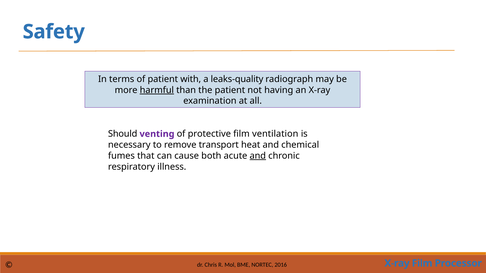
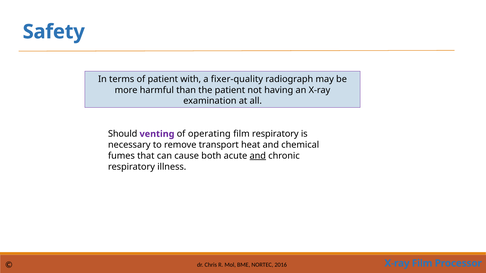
leaks-quality: leaks-quality -> fixer-quality
harmful underline: present -> none
protective: protective -> operating
film ventilation: ventilation -> respiratory
